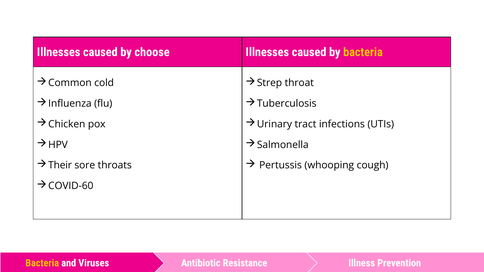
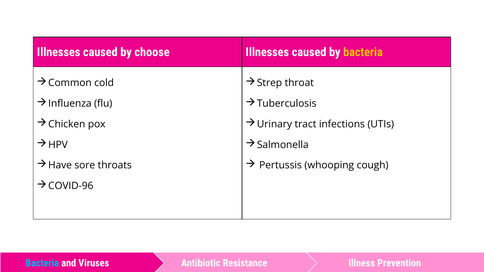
Their: Their -> Have
COVID-60: COVID-60 -> COVID-96
Bacteria at (42, 263) colour: yellow -> light blue
